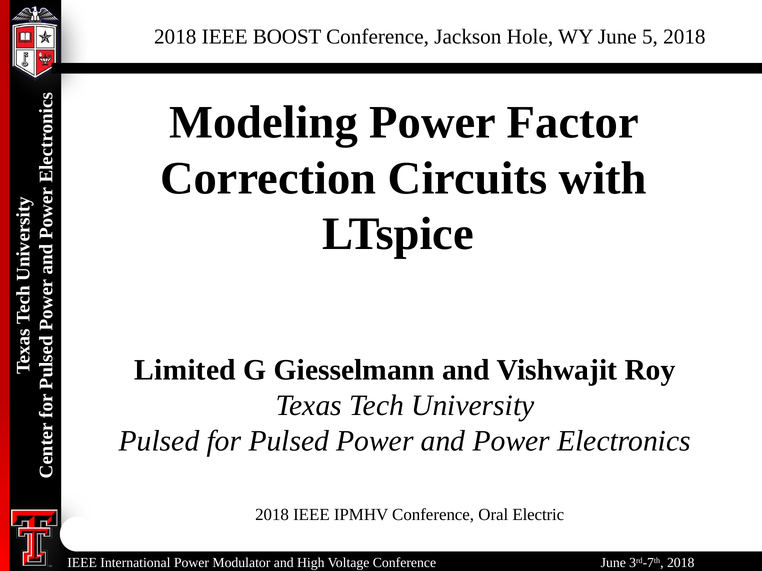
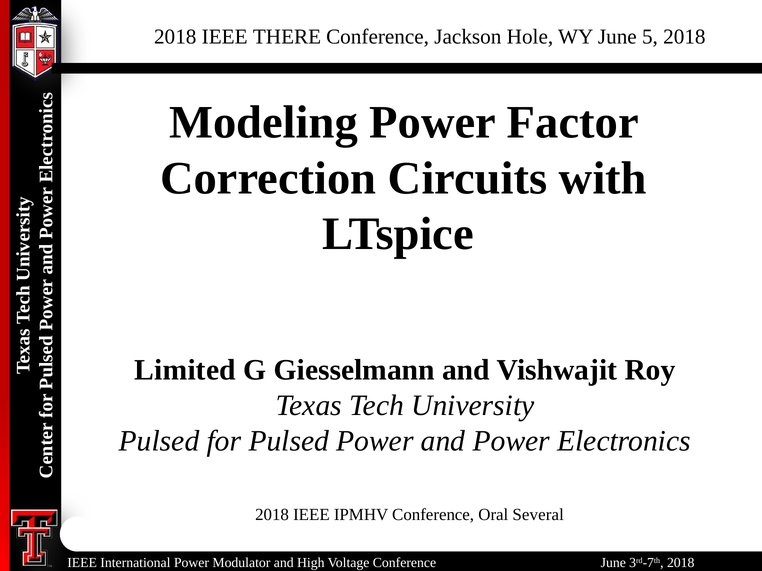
BOOST: BOOST -> THERE
Electric: Electric -> Several
